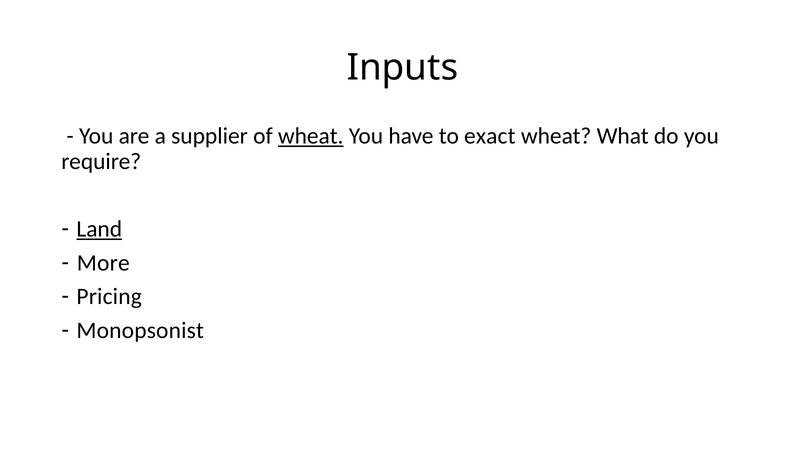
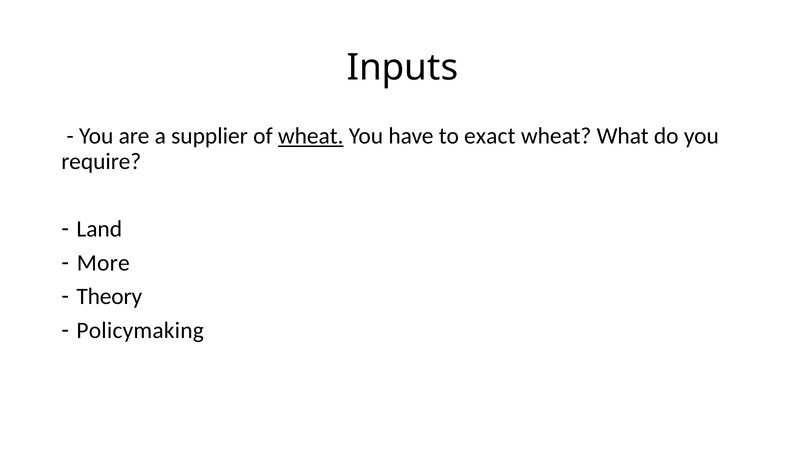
Land underline: present -> none
Pricing: Pricing -> Theory
Monopsonist: Monopsonist -> Policymaking
